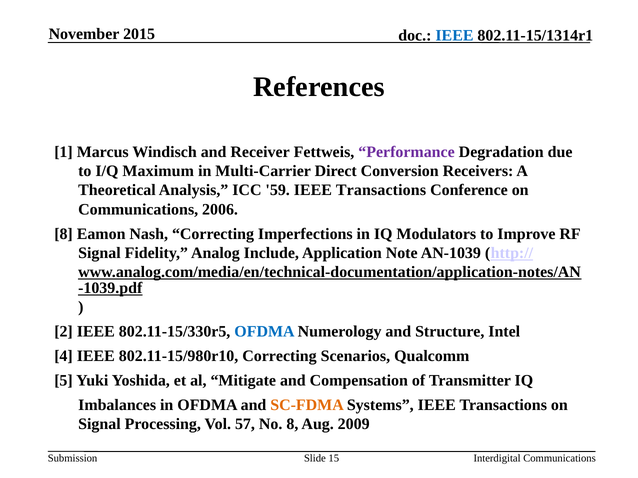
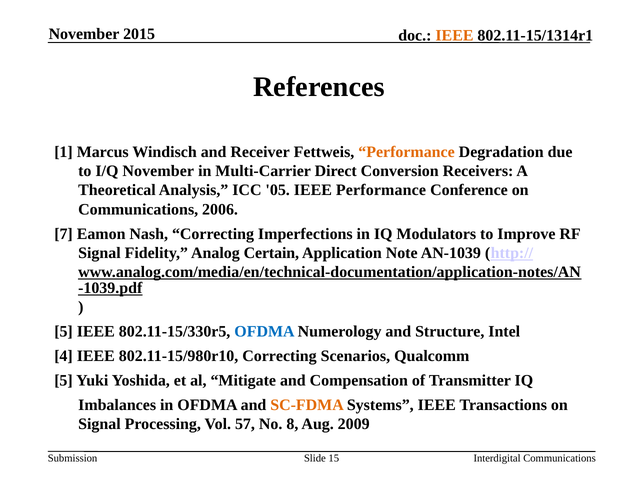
IEEE at (454, 35) colour: blue -> orange
Performance at (407, 152) colour: purple -> orange
I/Q Maximum: Maximum -> November
59: 59 -> 05
Transactions at (381, 190): Transactions -> Performance
8 at (64, 234): 8 -> 7
Include: Include -> Certain
2 at (64, 332): 2 -> 5
